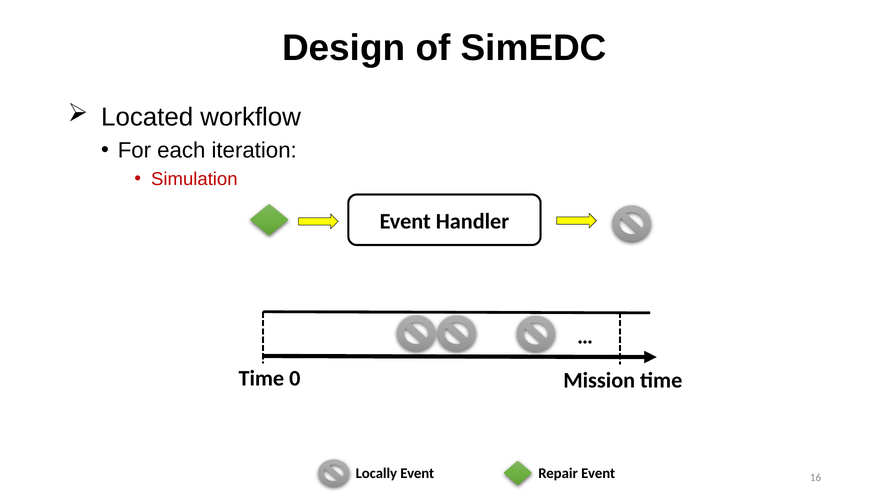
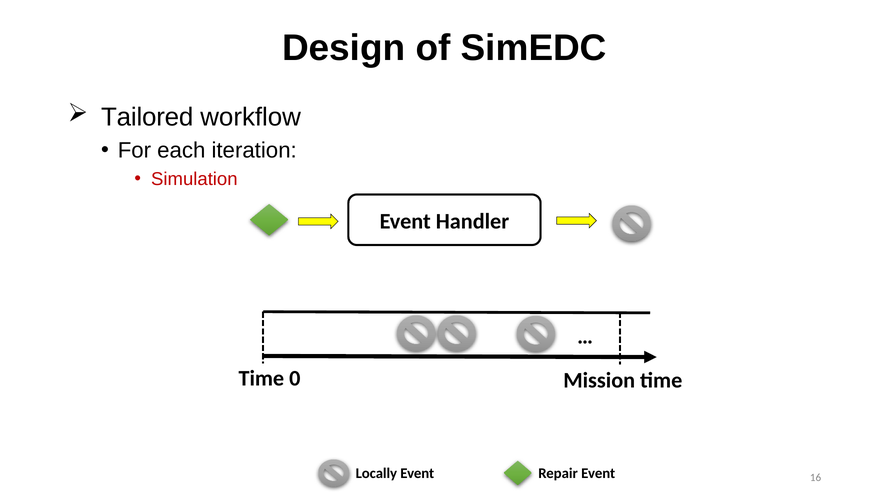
Located: Located -> Tailored
